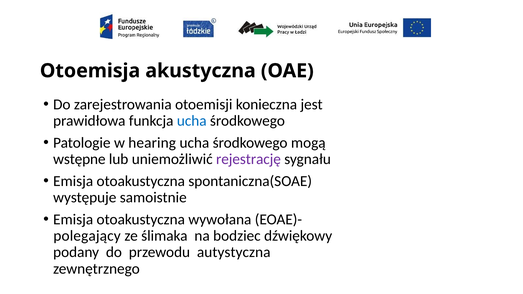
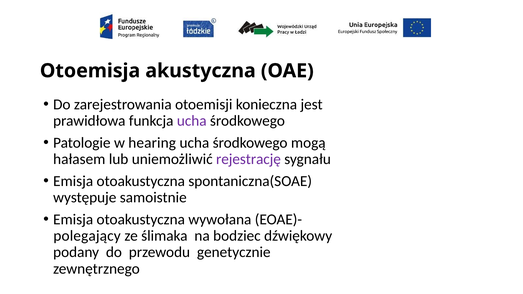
ucha at (192, 121) colour: blue -> purple
wstępne: wstępne -> hałasem
autystyczna: autystyczna -> genetycznie
